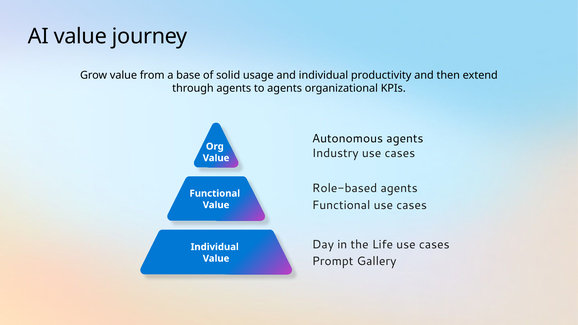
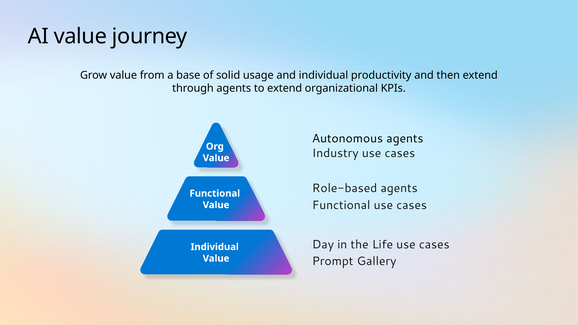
to agents: agents -> extend
